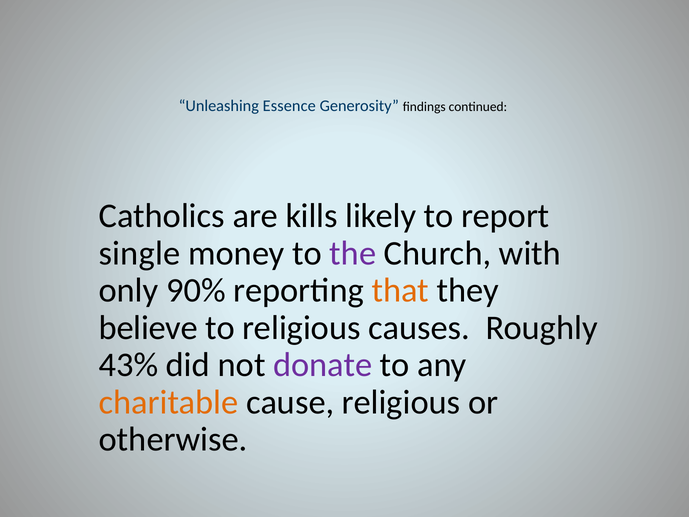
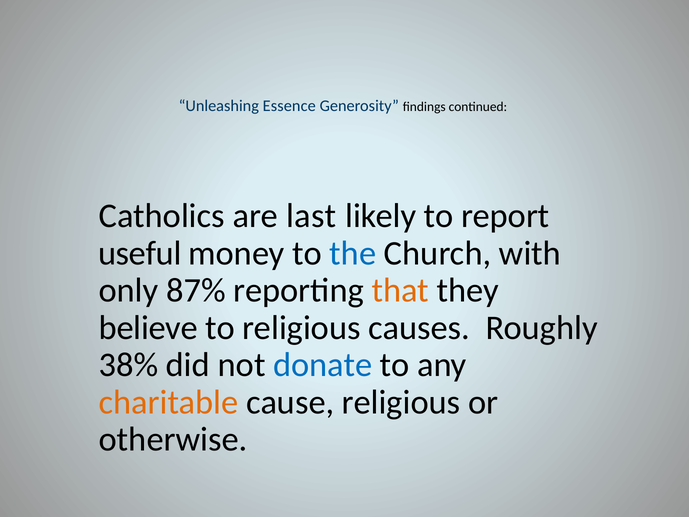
kills: kills -> last
single: single -> useful
the colour: purple -> blue
90%: 90% -> 87%
43%: 43% -> 38%
donate colour: purple -> blue
